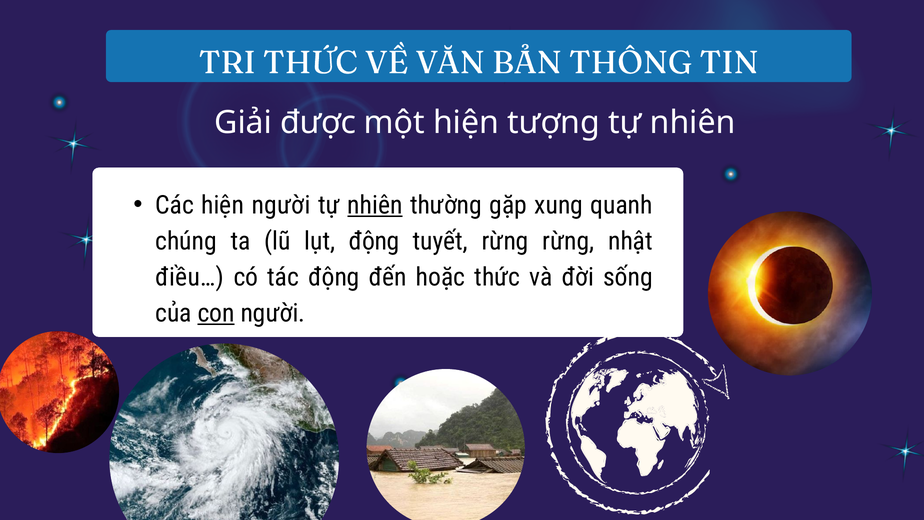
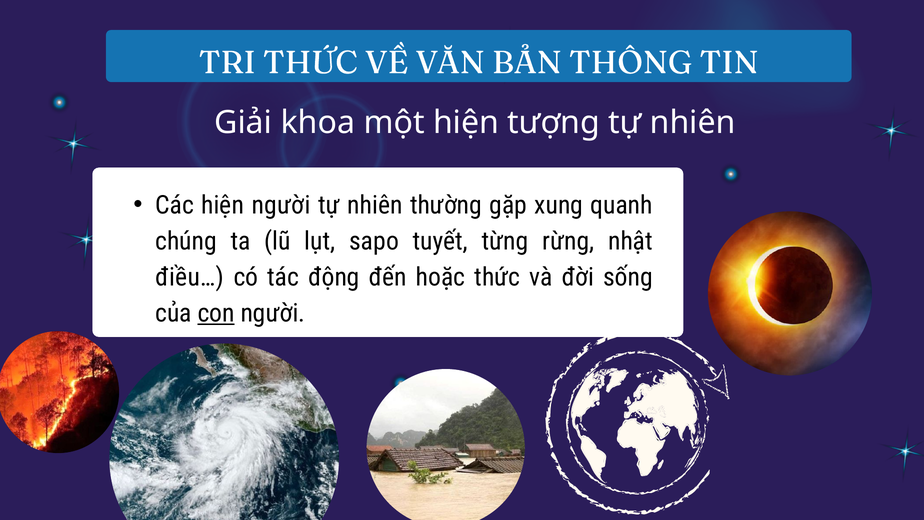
được: được -> khoa
nhiên at (375, 205) underline: present -> none
lụt động: động -> sapo
tuyết rừng: rừng -> từng
